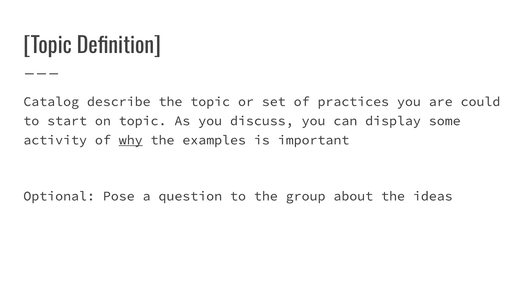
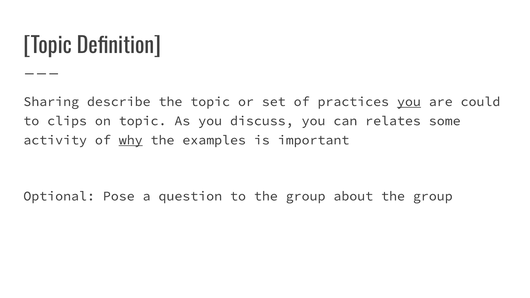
Catalog: Catalog -> Sharing
you at (409, 102) underline: none -> present
start: start -> clips
display: display -> relates
about the ideas: ideas -> group
